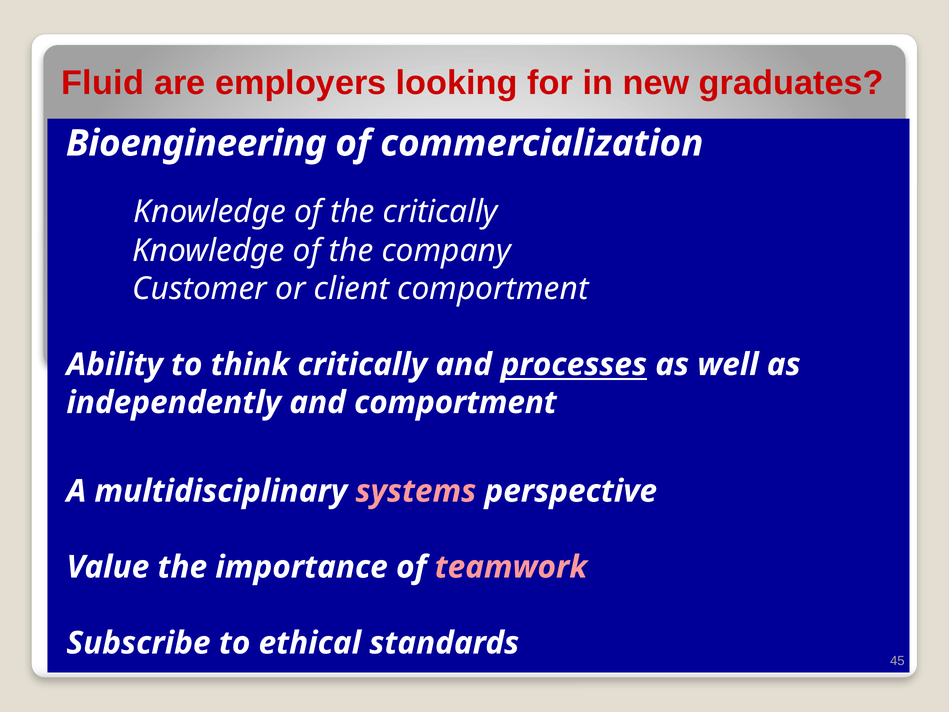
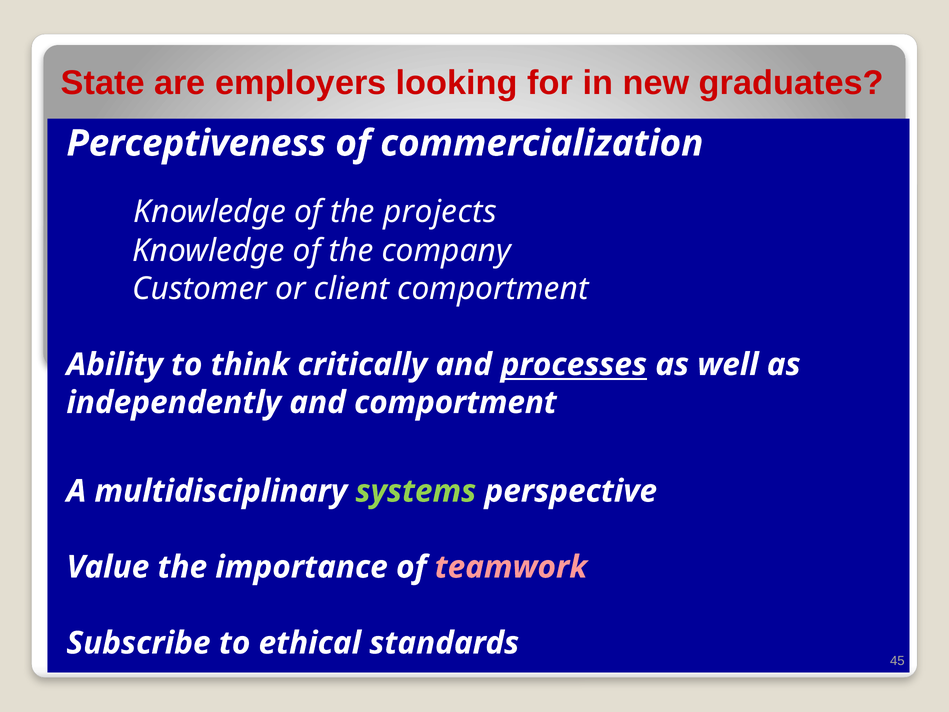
Fluid: Fluid -> State
Bioengineering: Bioengineering -> Perceptiveness
the critically: critically -> projects
systems colour: pink -> light green
